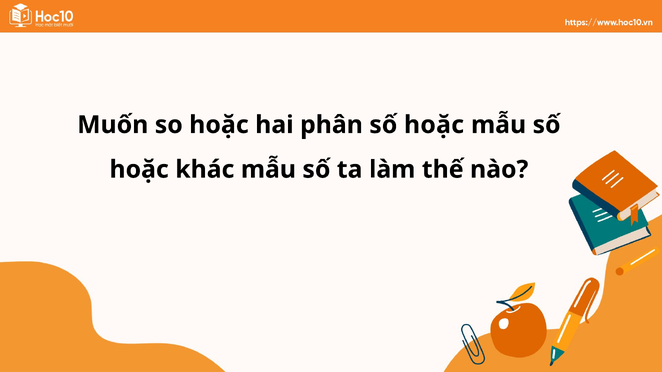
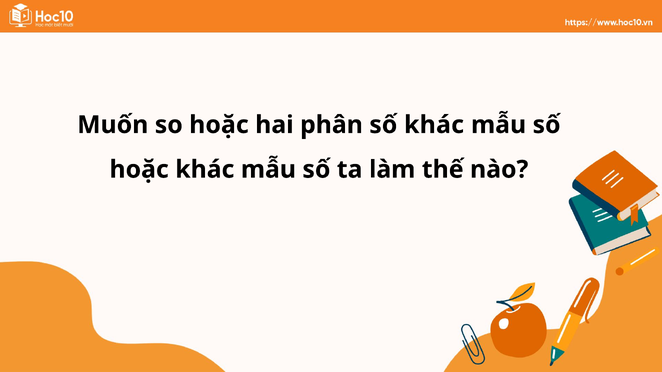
phân số hoặc: hoặc -> khác
